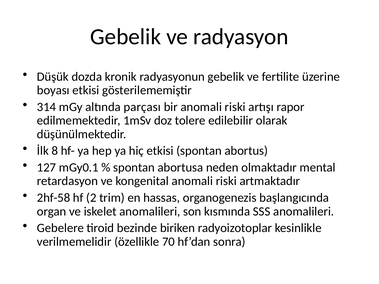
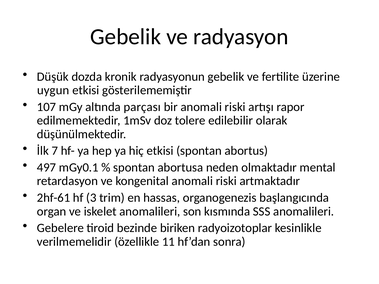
boyası: boyası -> uygun
314: 314 -> 107
8: 8 -> 7
127: 127 -> 497
2hf-58: 2hf-58 -> 2hf-61
2: 2 -> 3
70: 70 -> 11
